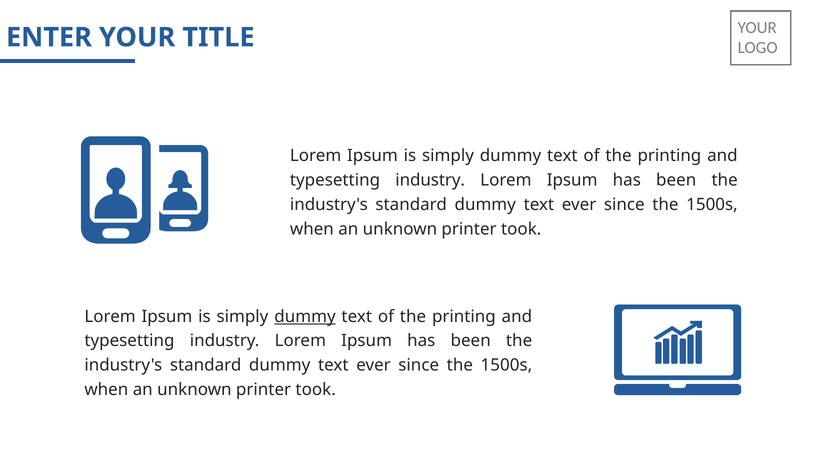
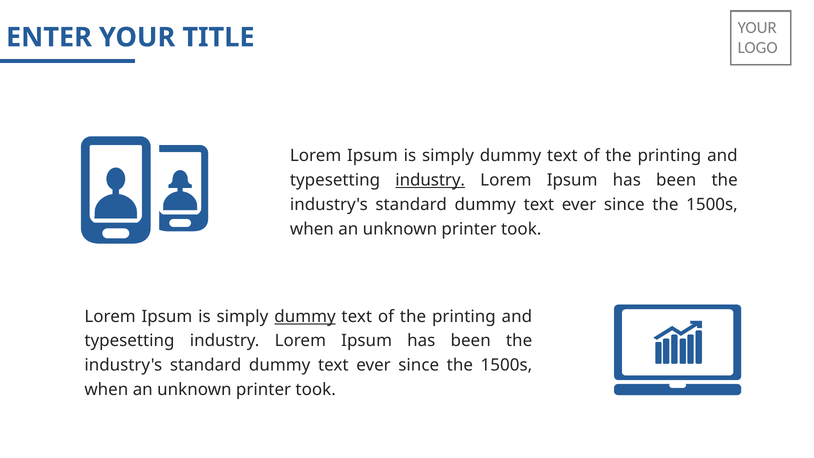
industry at (430, 180) underline: none -> present
